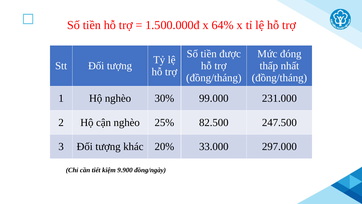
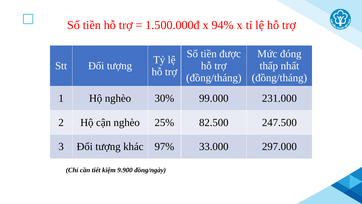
64%: 64% -> 94%
20%: 20% -> 97%
